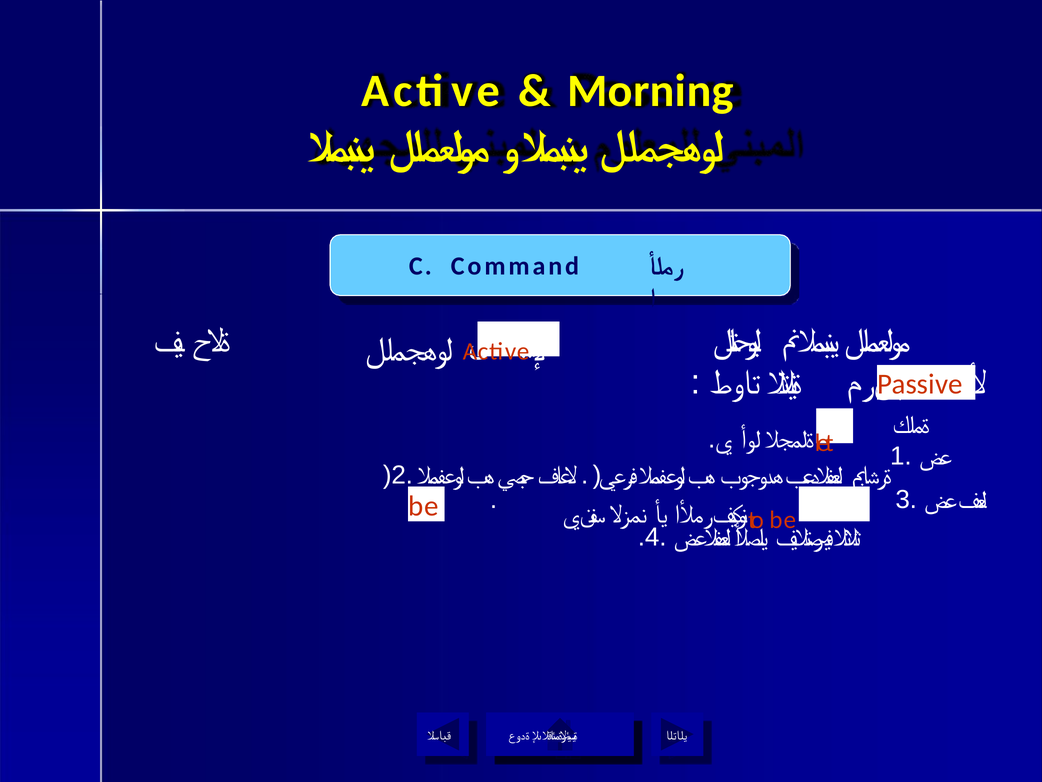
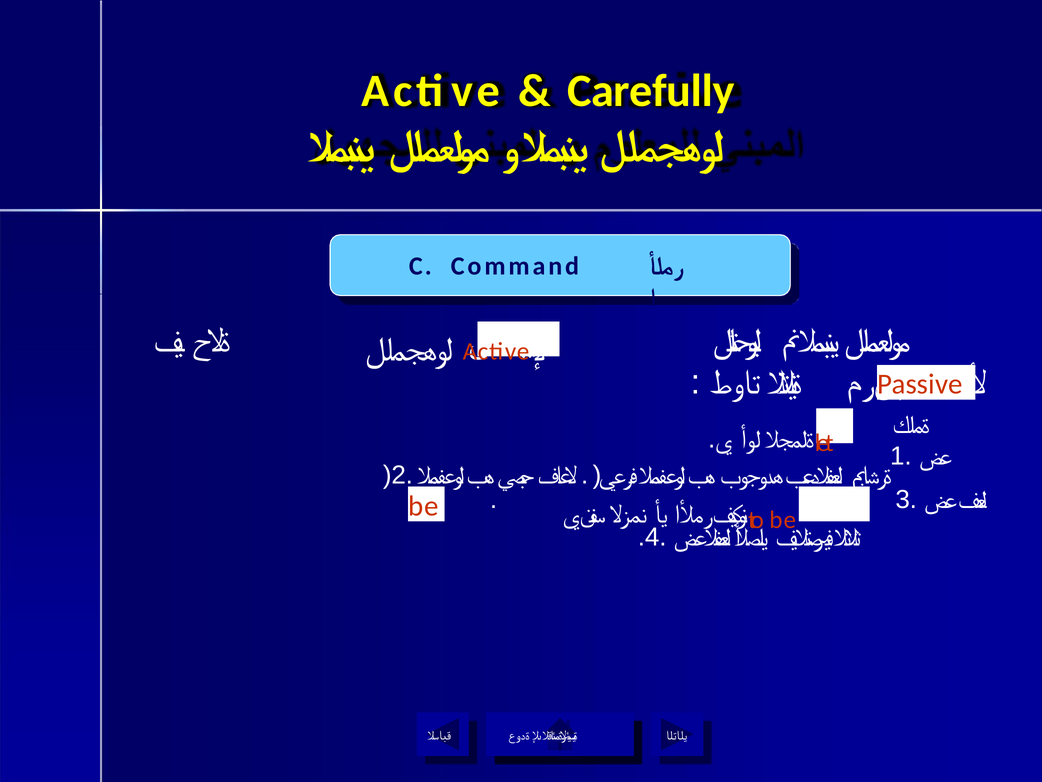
Morning: Morning -> Carefully
